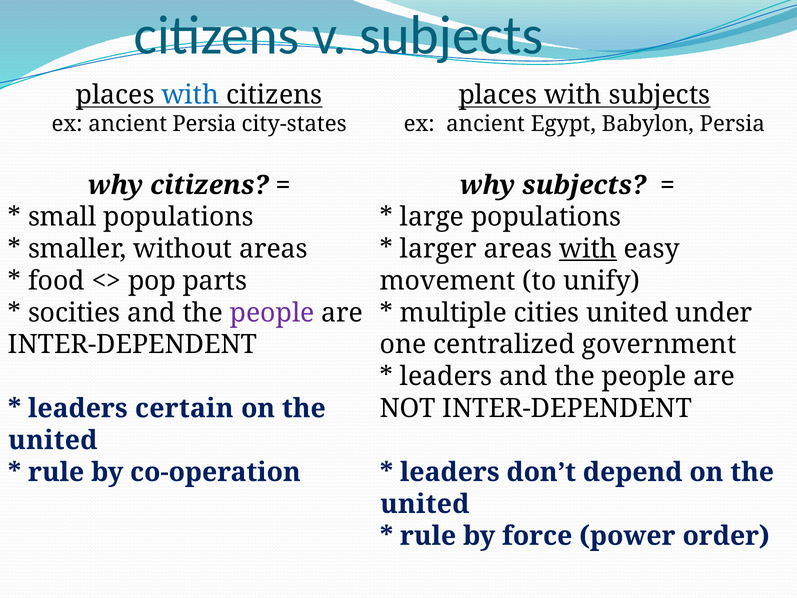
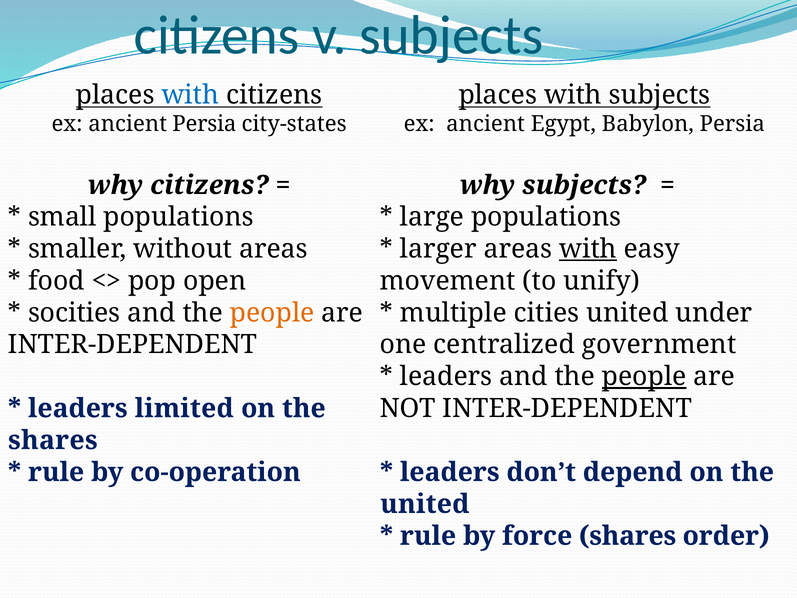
parts: parts -> open
people at (272, 313) colour: purple -> orange
people at (644, 376) underline: none -> present
certain: certain -> limited
united at (53, 440): united -> shares
force power: power -> shares
